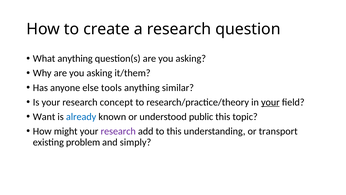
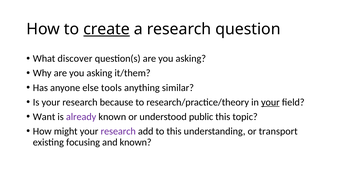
create underline: none -> present
What anything: anything -> discover
concept: concept -> because
already colour: blue -> purple
problem: problem -> focusing
and simply: simply -> known
